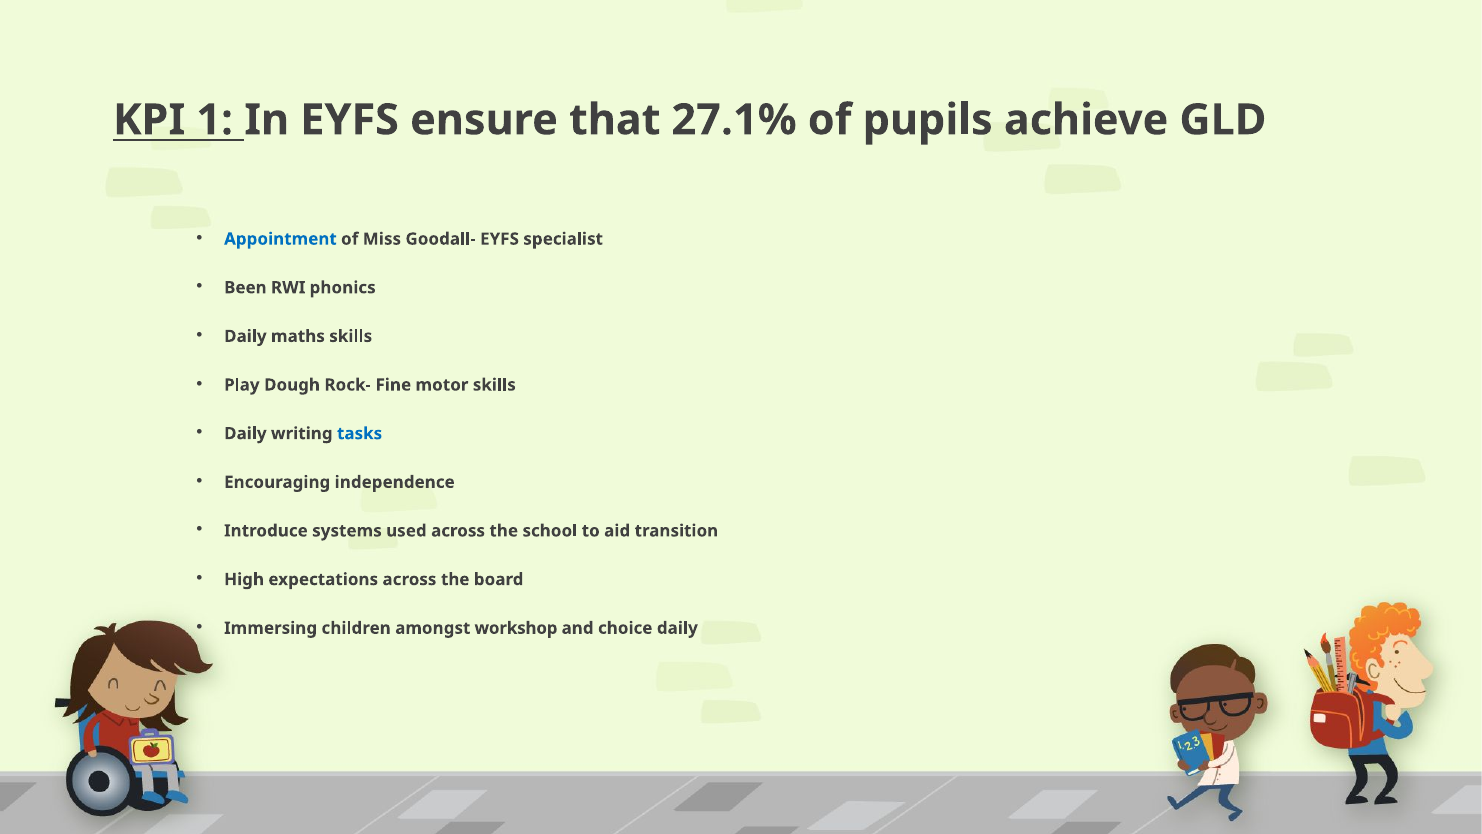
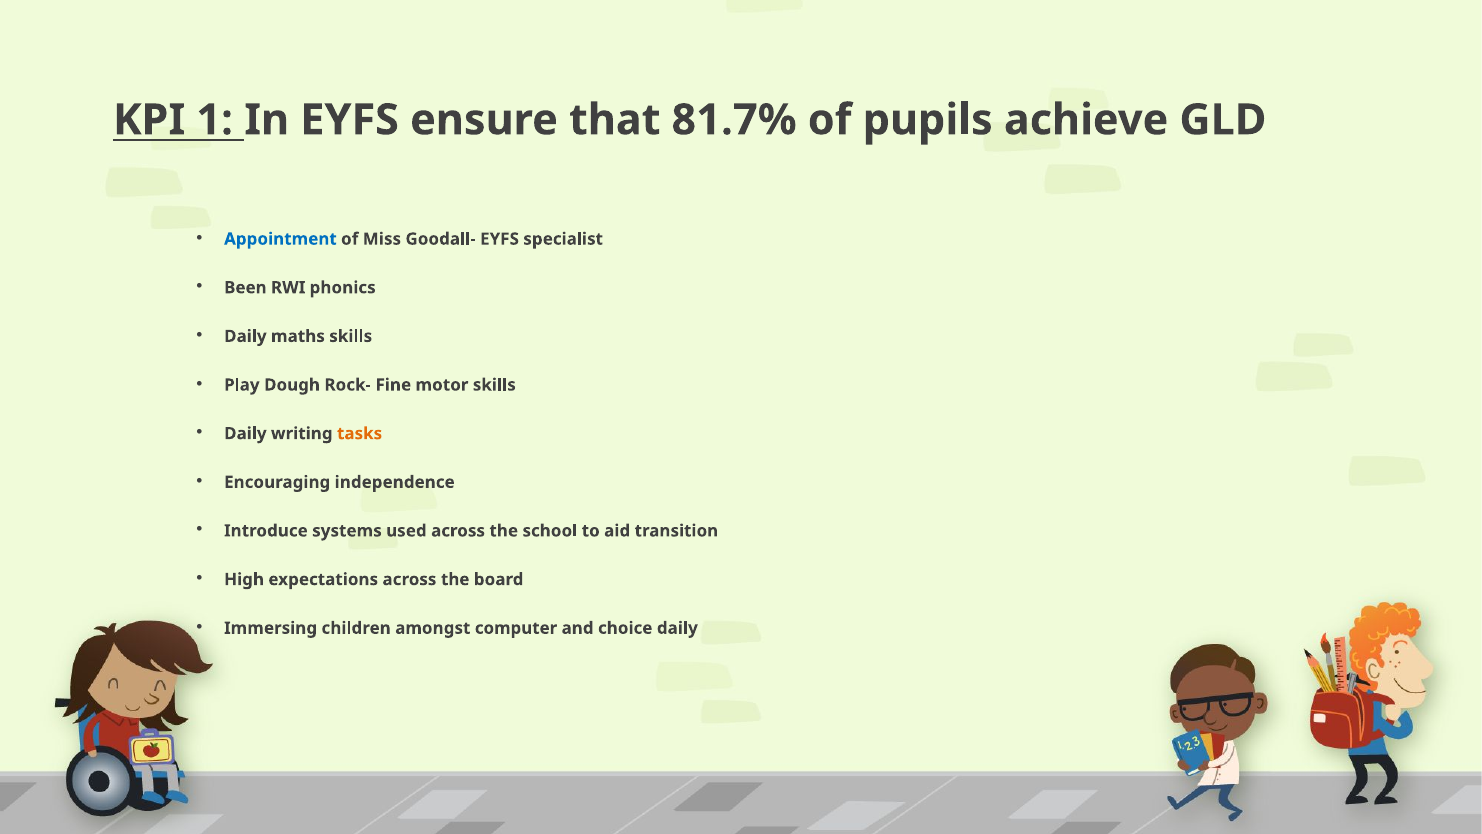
27.1%: 27.1% -> 81.7%
tasks colour: blue -> orange
workshop: workshop -> computer
